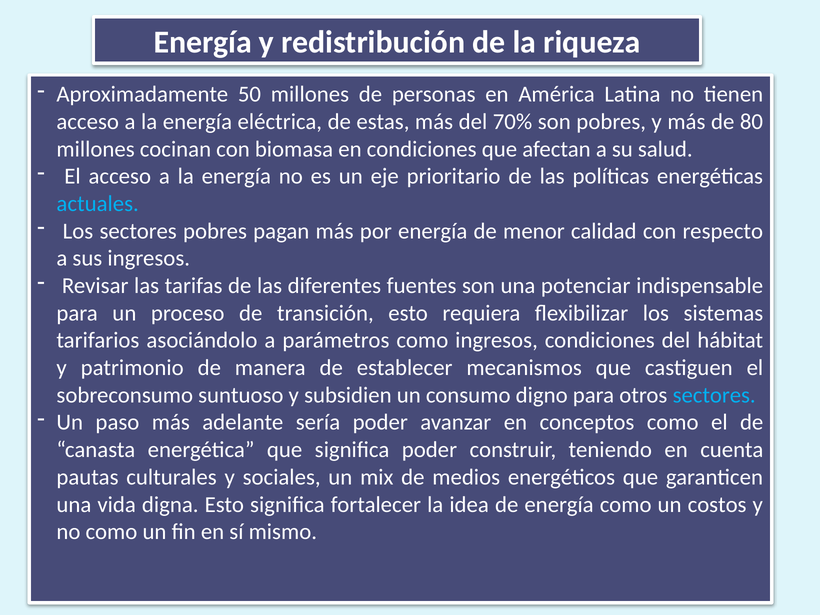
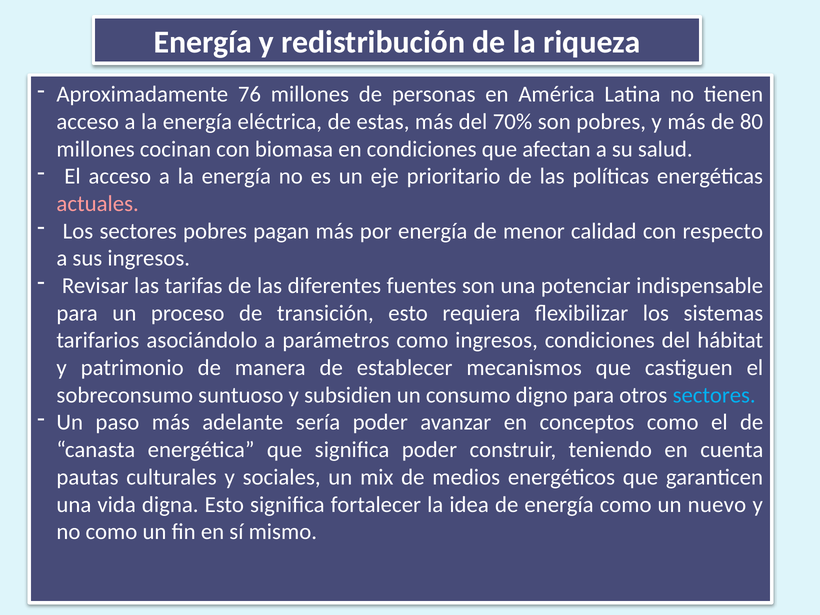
50: 50 -> 76
actuales colour: light blue -> pink
costos: costos -> nuevo
